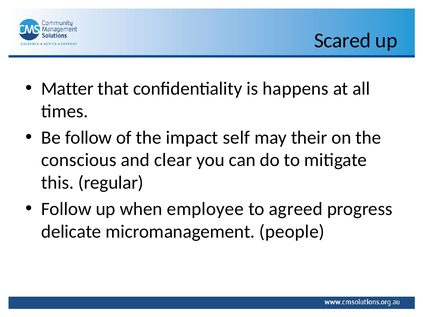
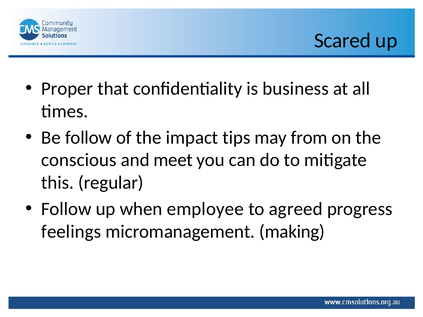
Matter: Matter -> Proper
happens: happens -> business
self: self -> tips
their: their -> from
clear: clear -> meet
delicate: delicate -> feelings
people: people -> making
